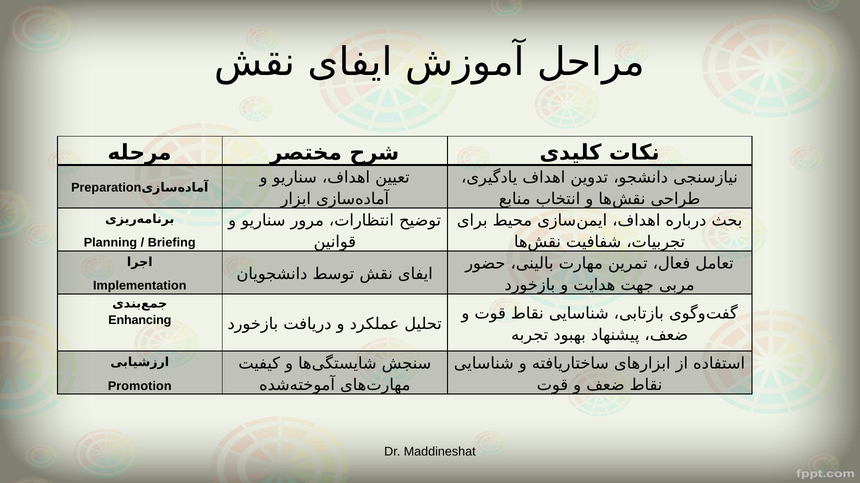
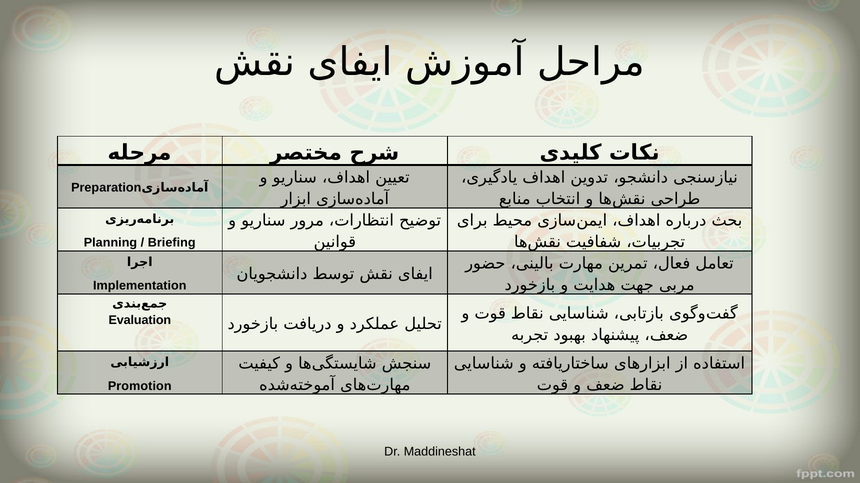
Enhancing: Enhancing -> Evaluation
